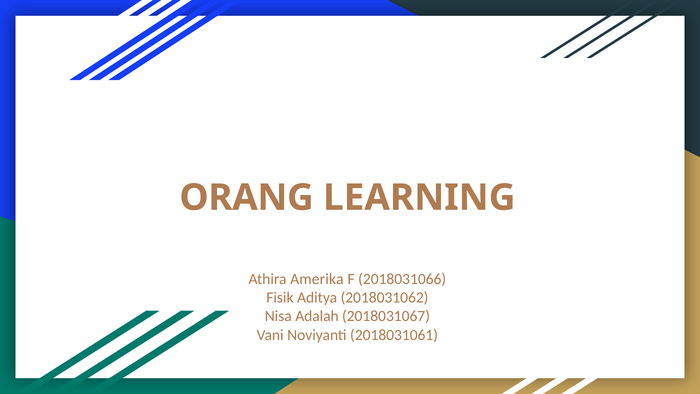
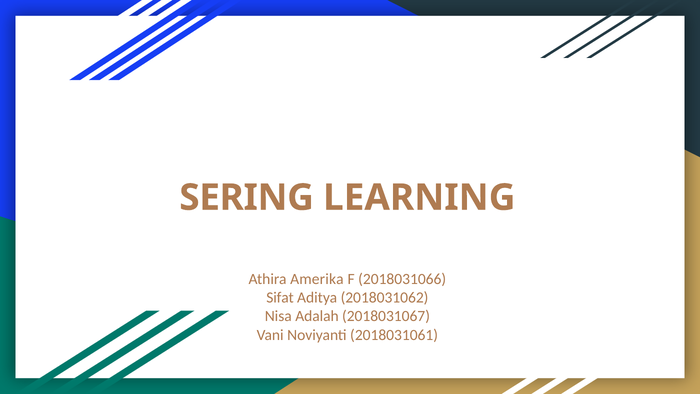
ORANG: ORANG -> SERING
Fisik: Fisik -> Sifat
